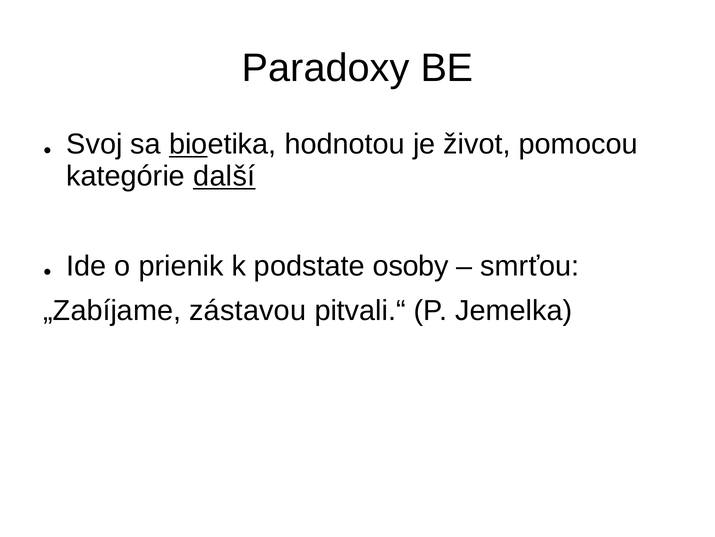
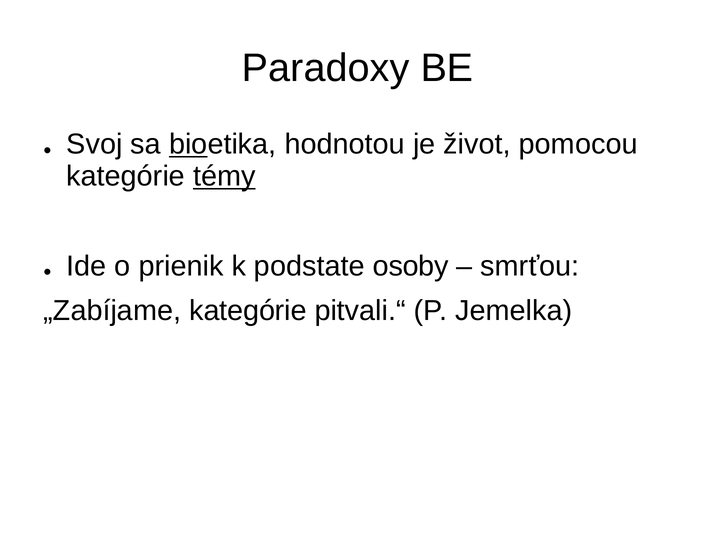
další: další -> témy
„Zabíjame zástavou: zástavou -> kategórie
